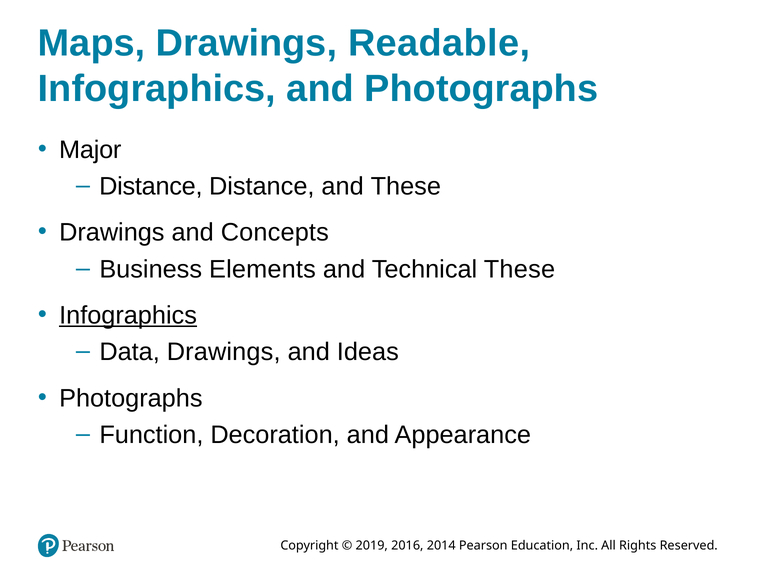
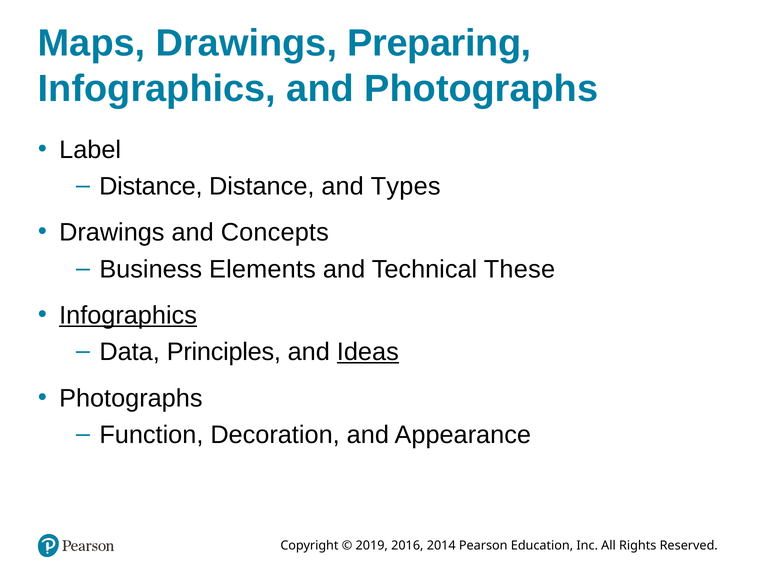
Readable: Readable -> Preparing
Major: Major -> Label
and These: These -> Types
Data Drawings: Drawings -> Principles
Ideas underline: none -> present
